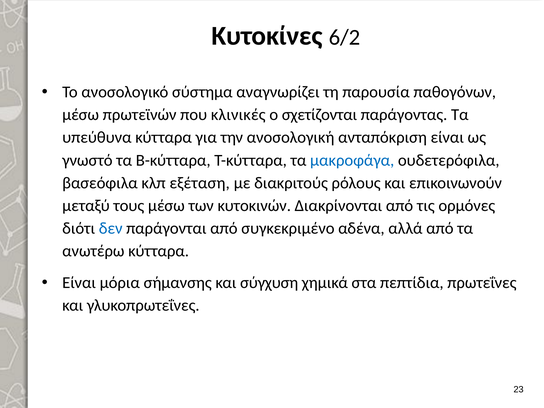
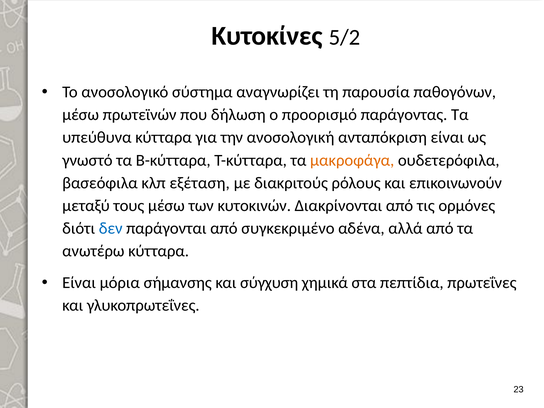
6/2: 6/2 -> 5/2
κλινικές: κλινικές -> δήλωση
σχετίζονται: σχετίζονται -> προορισμό
μακροφάγα colour: blue -> orange
